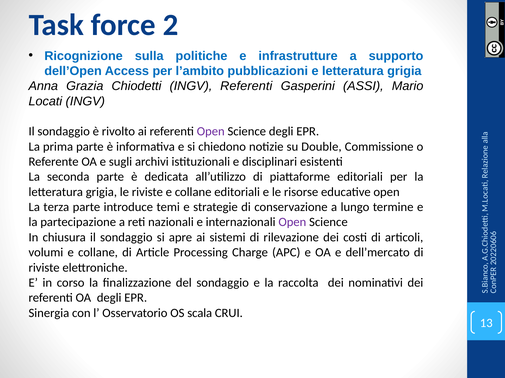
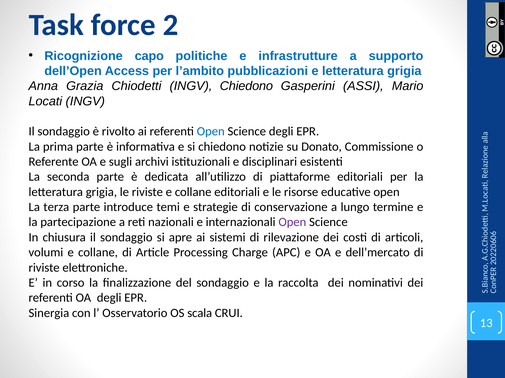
sulla: sulla -> capo
INGV Referenti: Referenti -> Chiedono
Open at (211, 132) colour: purple -> blue
Double: Double -> Donato
